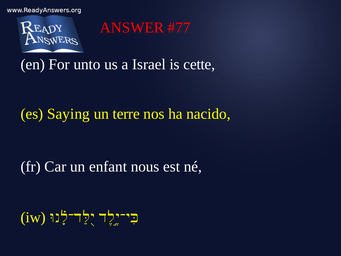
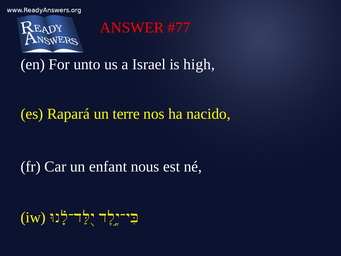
cette: cette -> high
Saying: Saying -> Rapará
